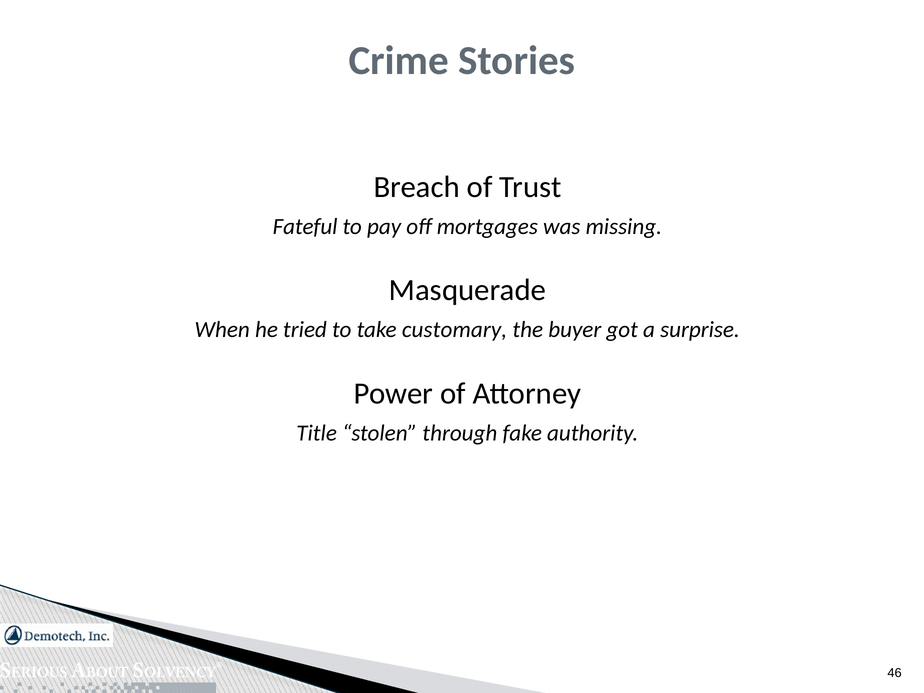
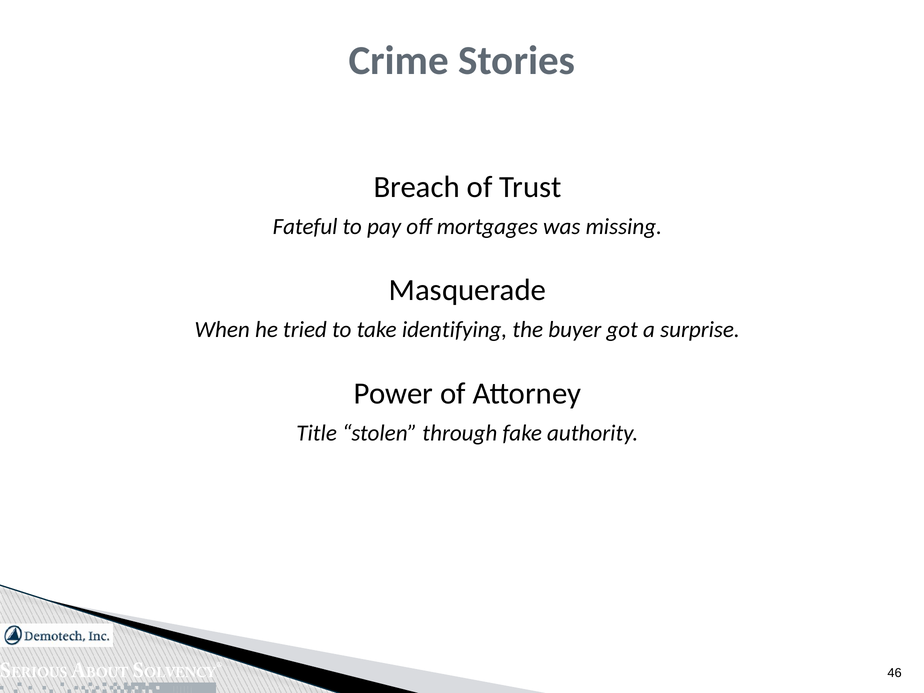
customary: customary -> identifying
